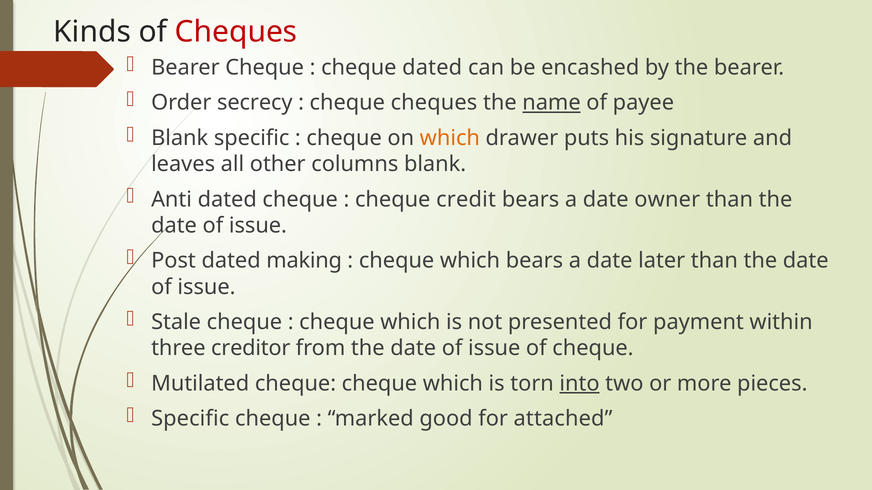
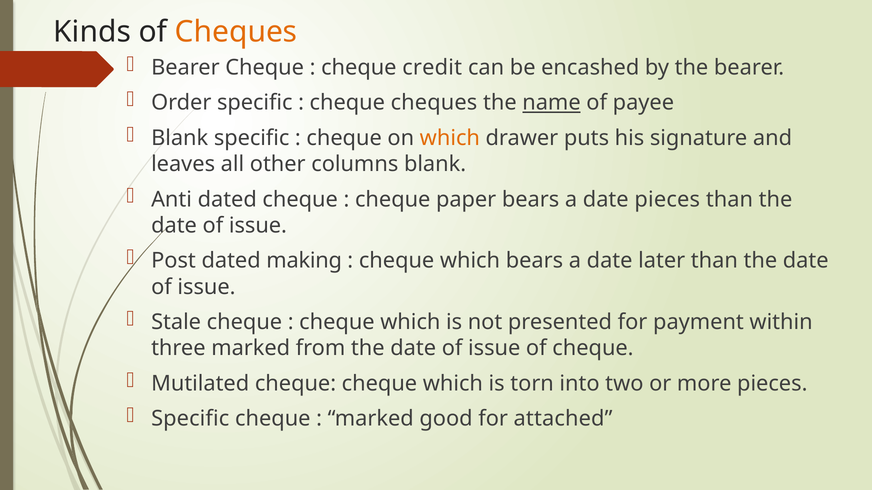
Cheques at (236, 32) colour: red -> orange
cheque dated: dated -> credit
Order secrecy: secrecy -> specific
credit: credit -> paper
date owner: owner -> pieces
three creditor: creditor -> marked
into underline: present -> none
